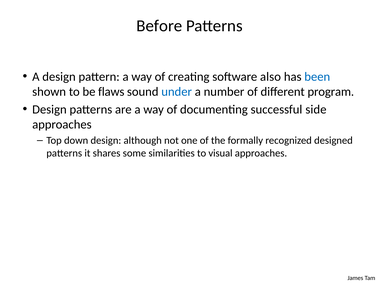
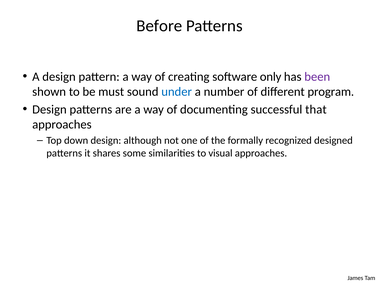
also: also -> only
been colour: blue -> purple
flaws: flaws -> must
side: side -> that
